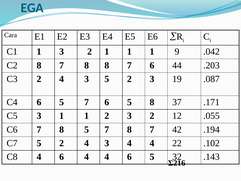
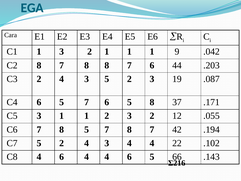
32: 32 -> 66
